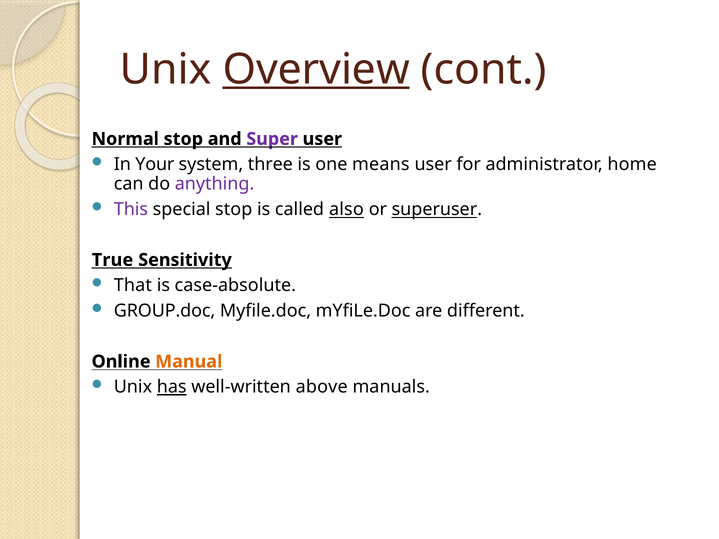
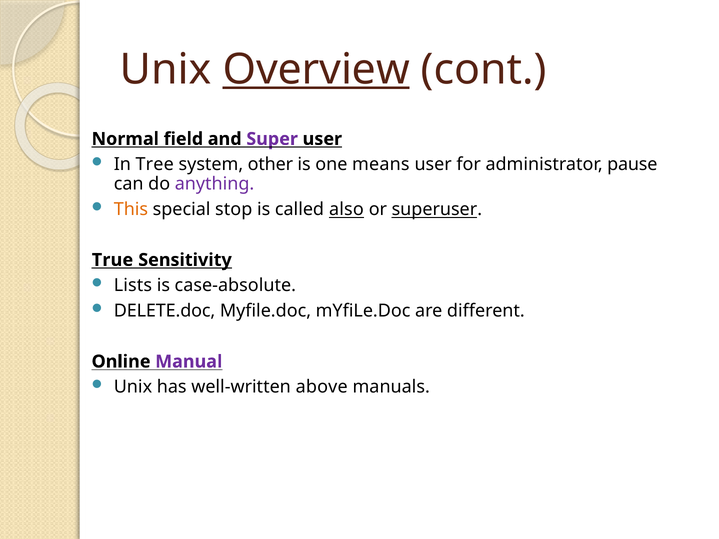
Normal stop: stop -> field
Your: Your -> Tree
three: three -> other
home: home -> pause
This colour: purple -> orange
That: That -> Lists
GROUP.doc: GROUP.doc -> DELETE.doc
Manual colour: orange -> purple
has underline: present -> none
